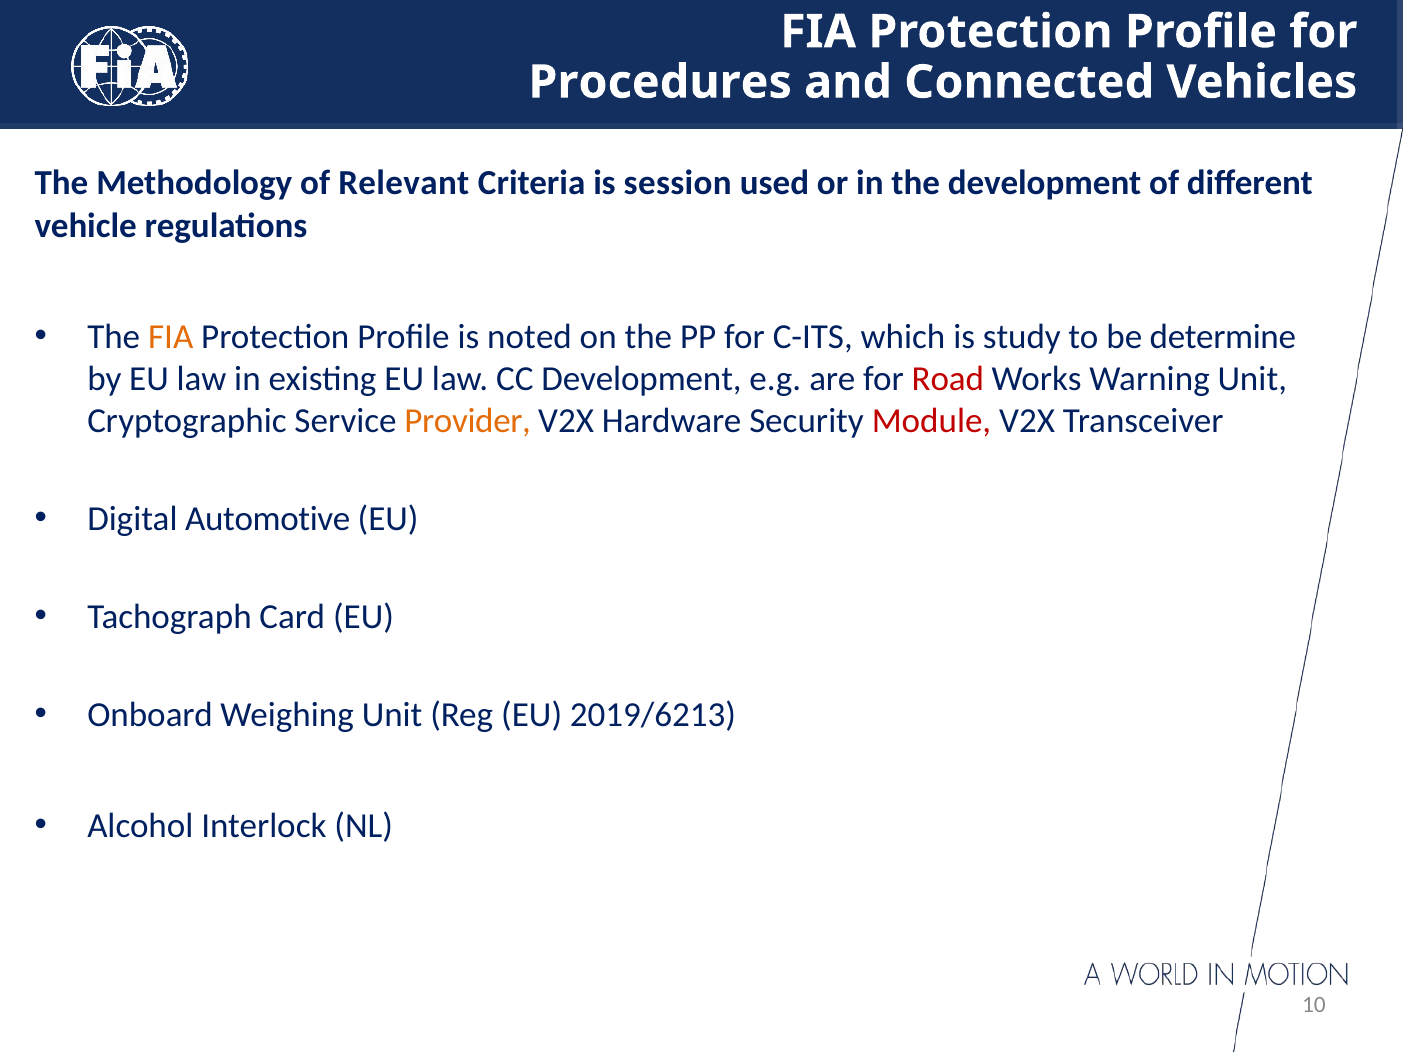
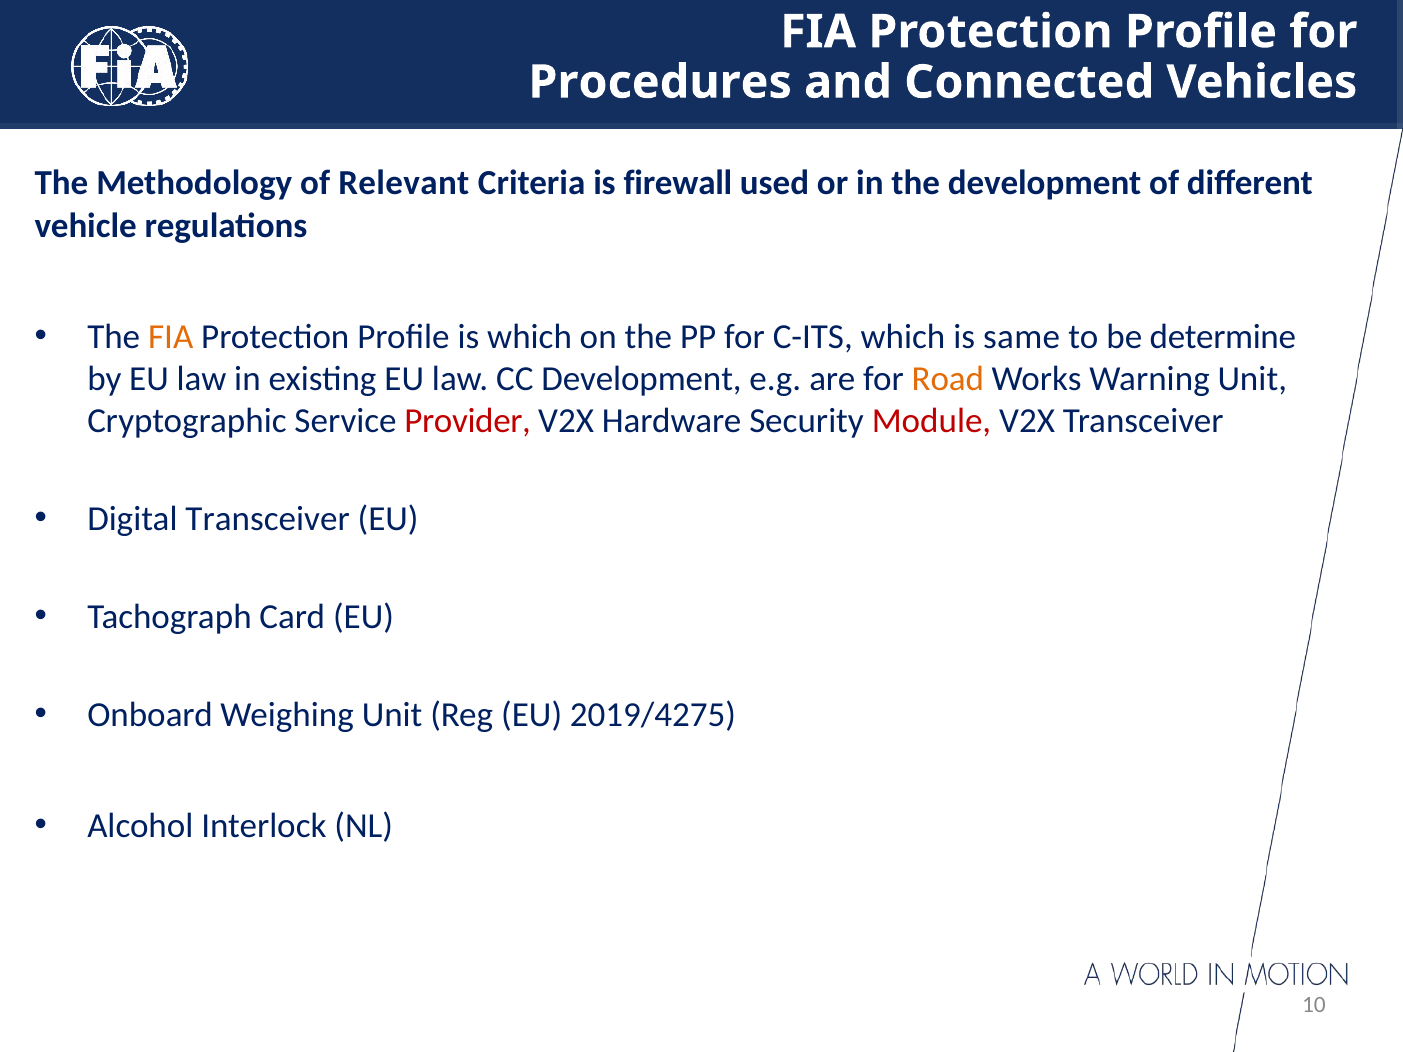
session: session -> firewall
is noted: noted -> which
study: study -> same
Road colour: red -> orange
Provider colour: orange -> red
Digital Automotive: Automotive -> Transceiver
2019/6213: 2019/6213 -> 2019/4275
